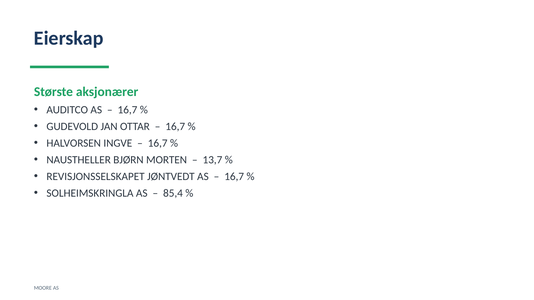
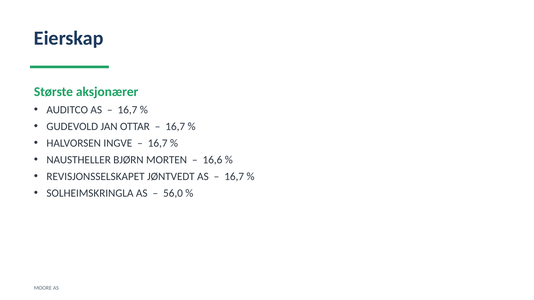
13,7: 13,7 -> 16,6
85,4: 85,4 -> 56,0
